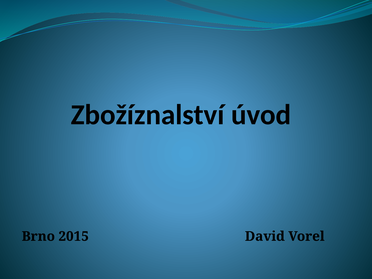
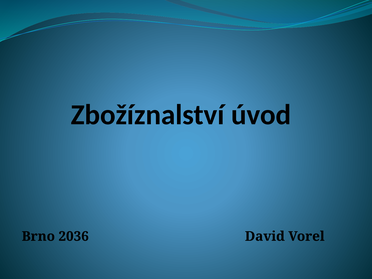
2015: 2015 -> 2036
